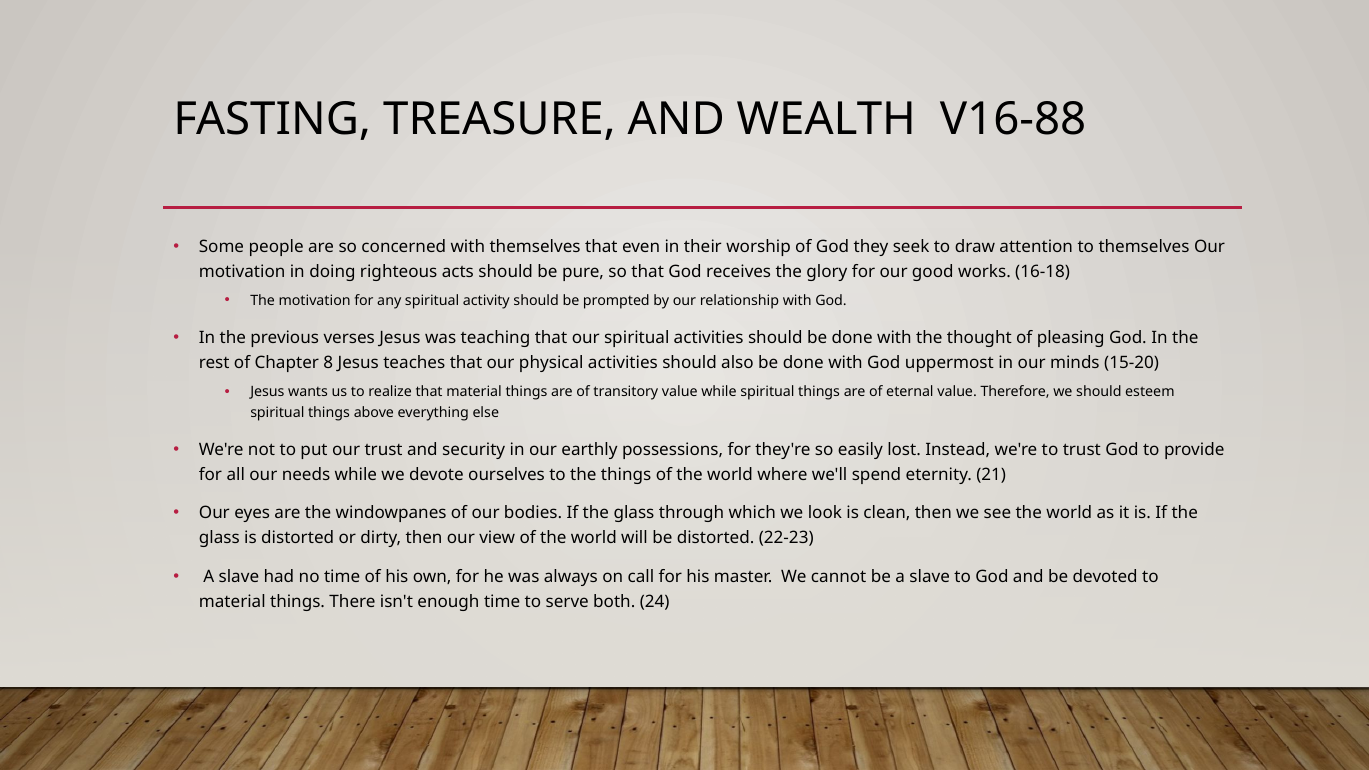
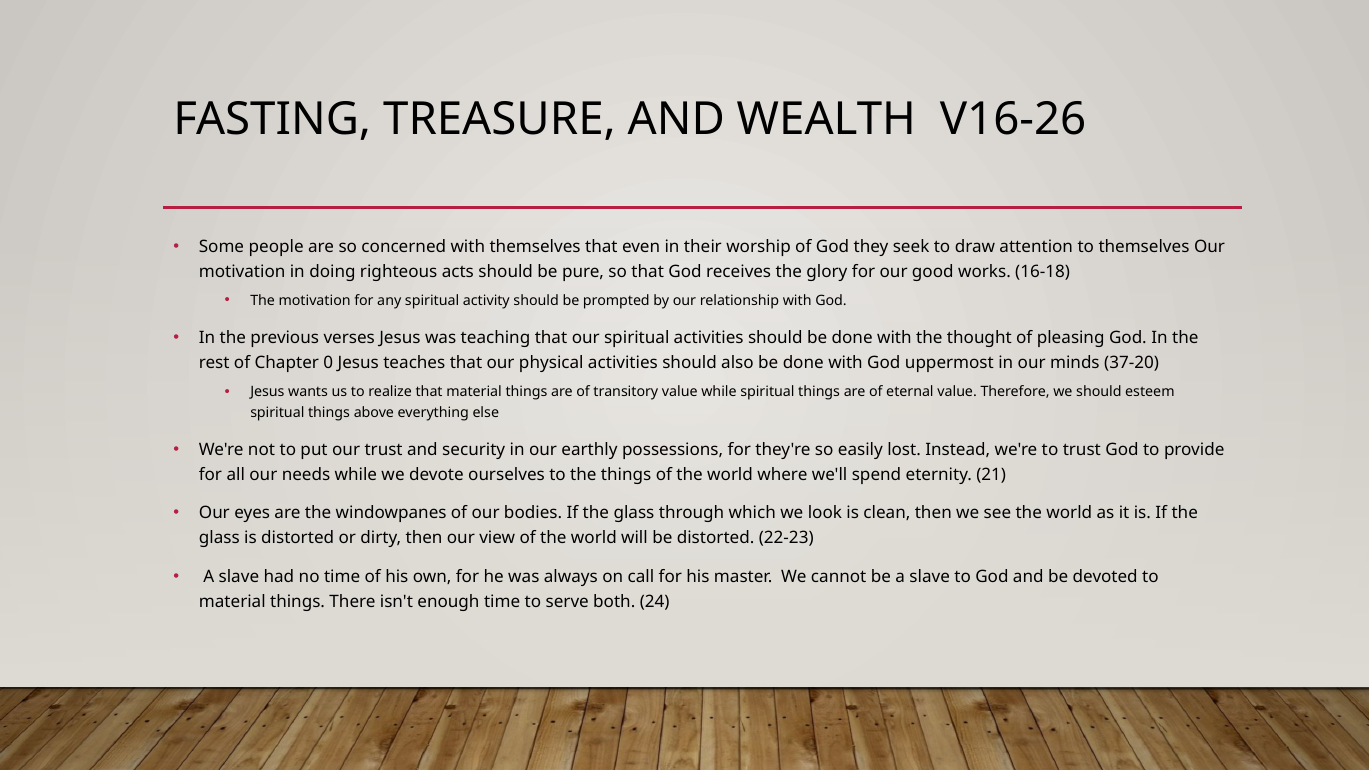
V16-88: V16-88 -> V16-26
8: 8 -> 0
15-20: 15-20 -> 37-20
